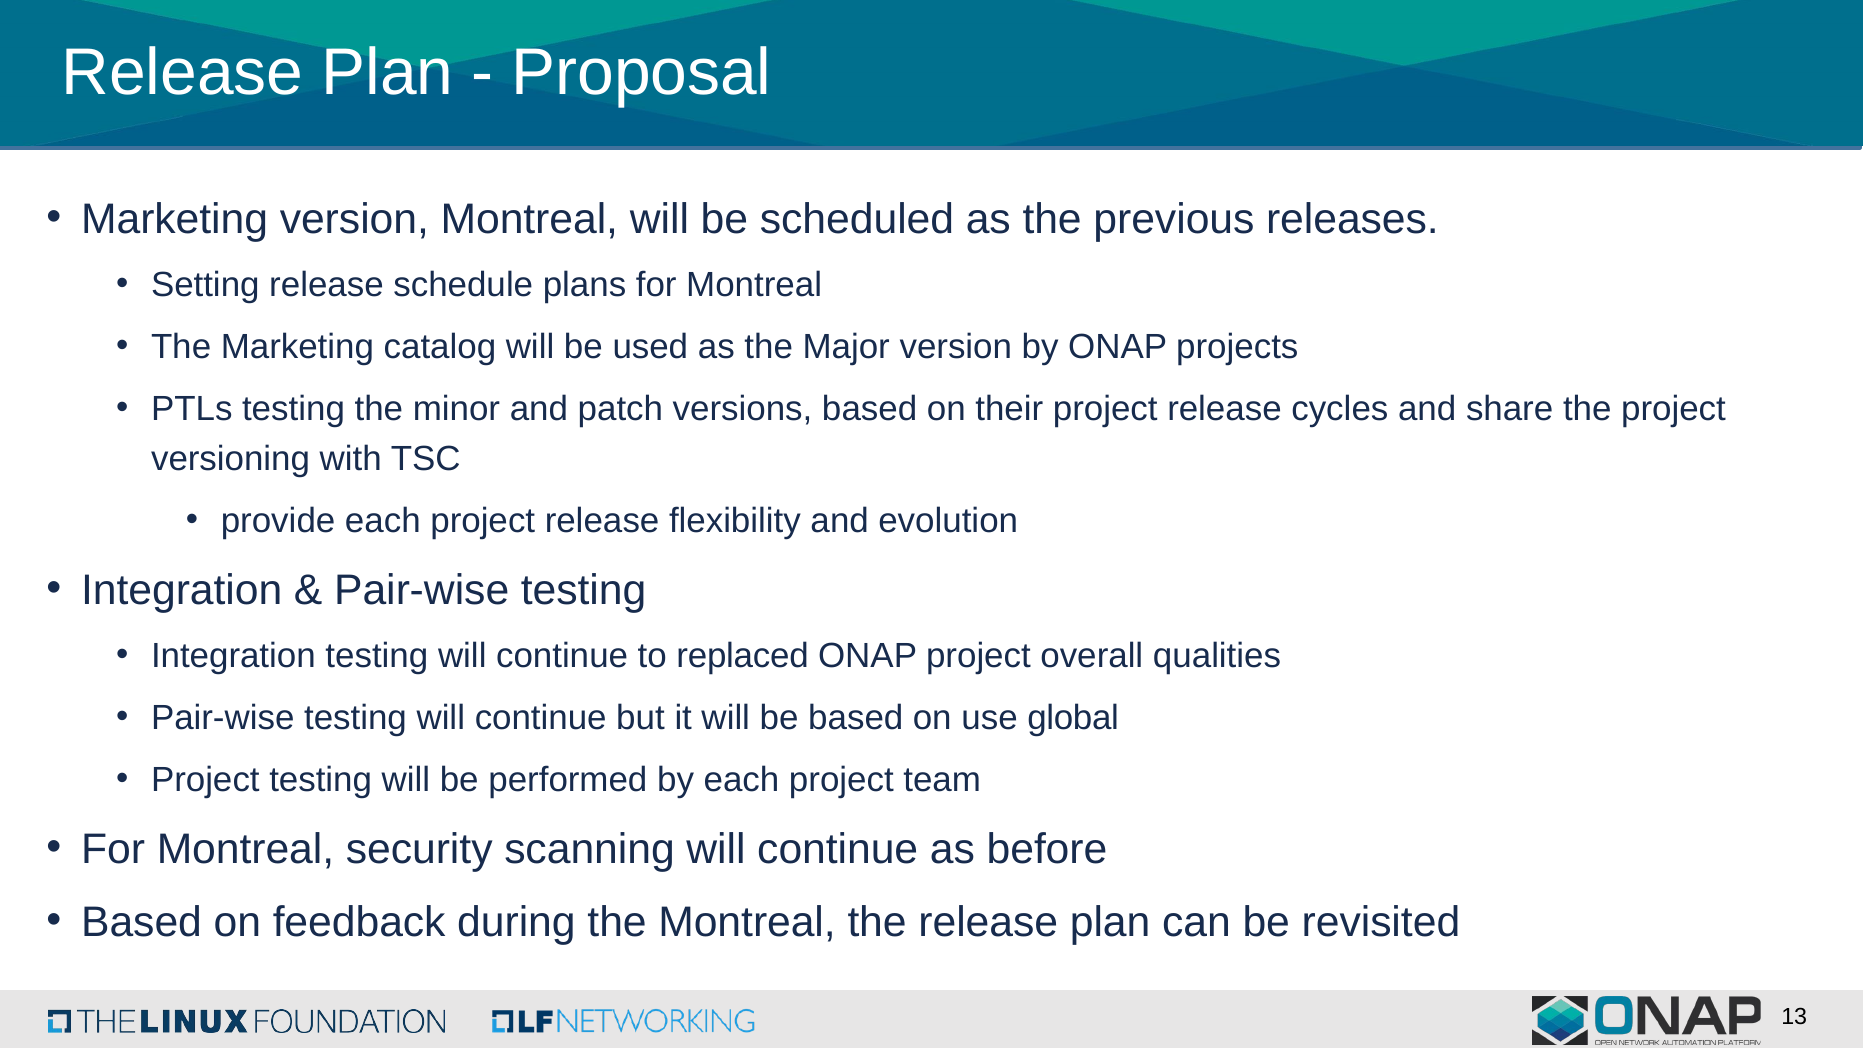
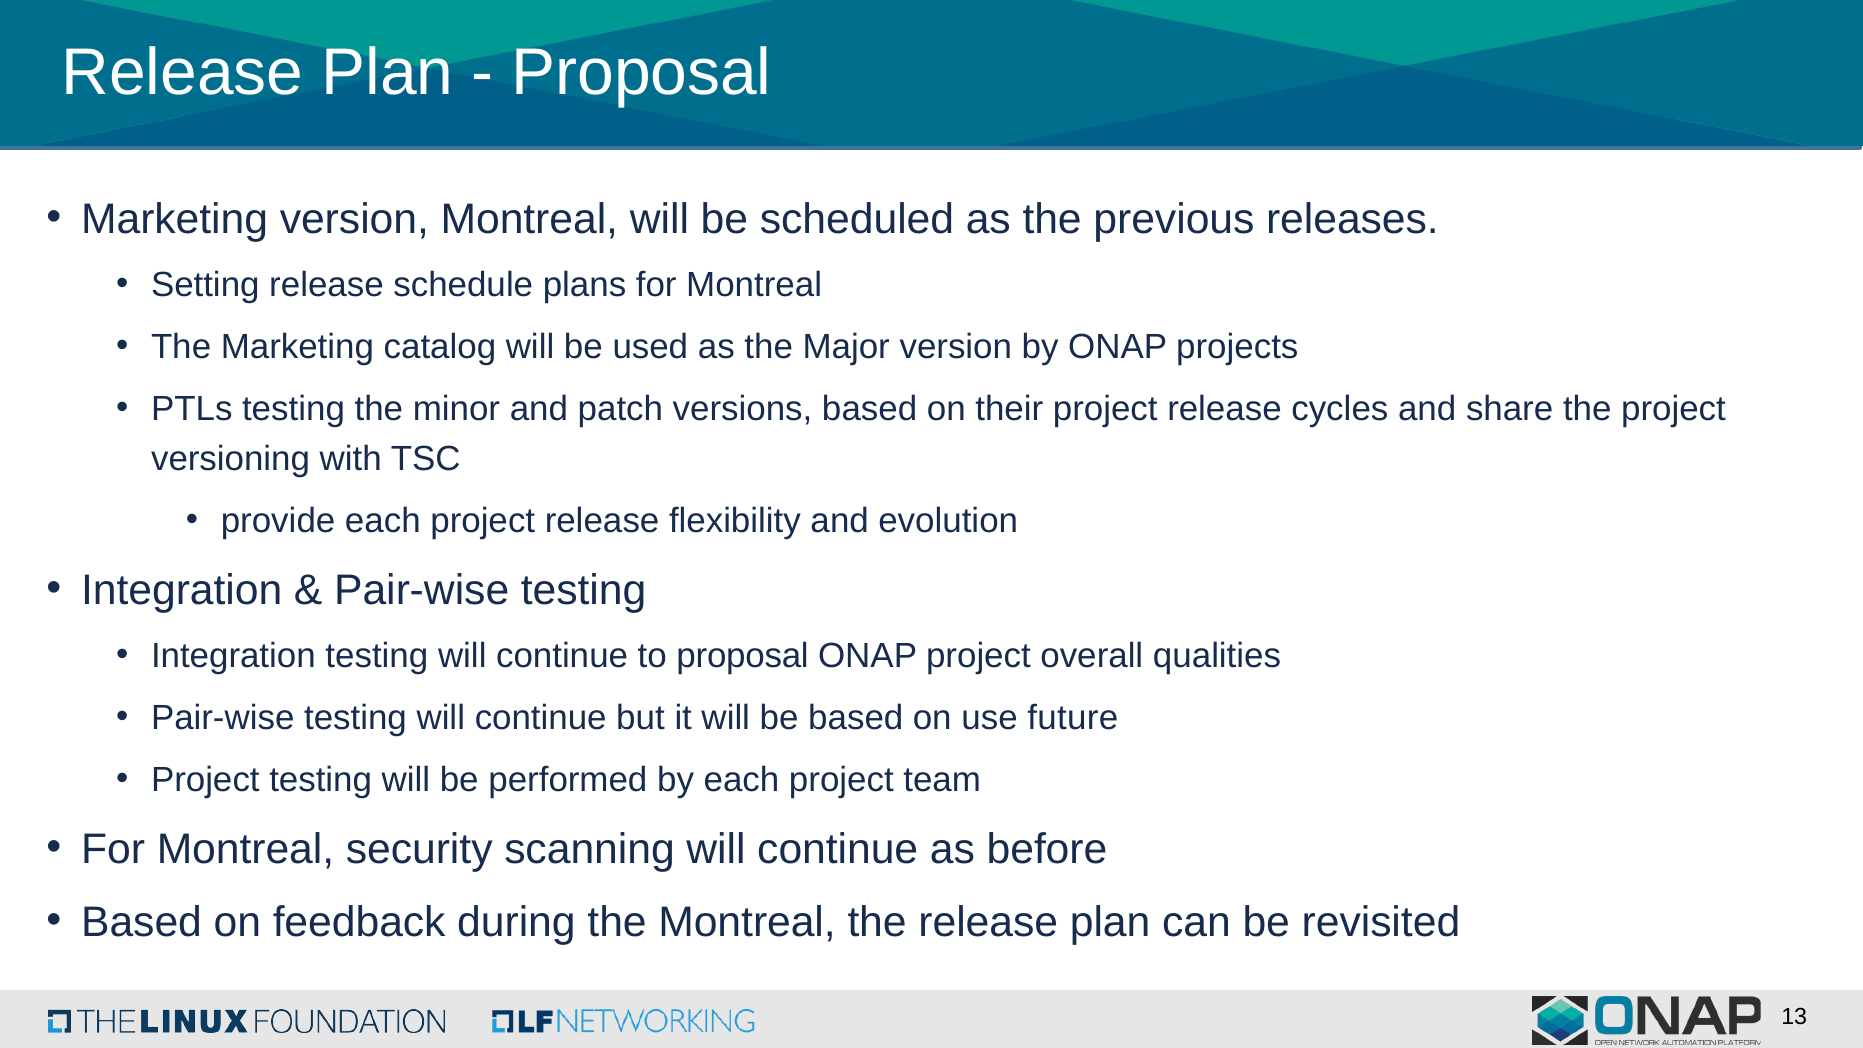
to replaced: replaced -> proposal
global: global -> future
